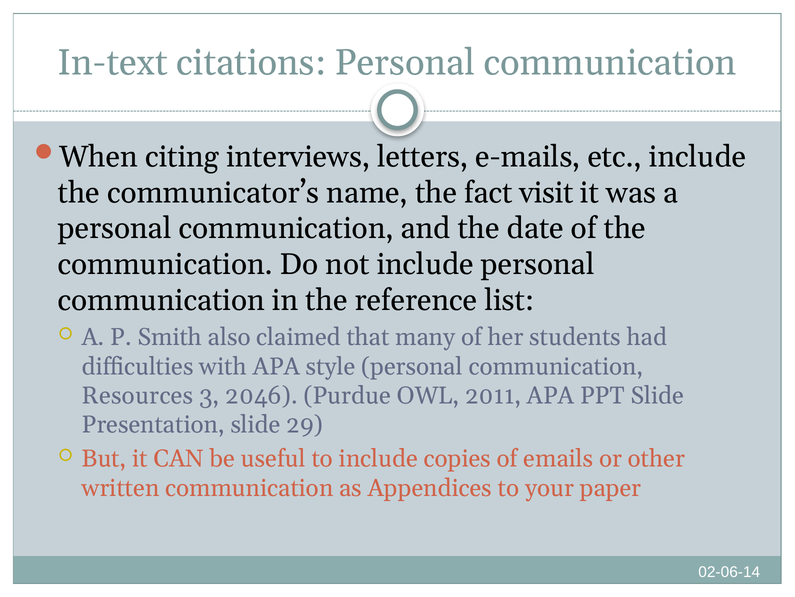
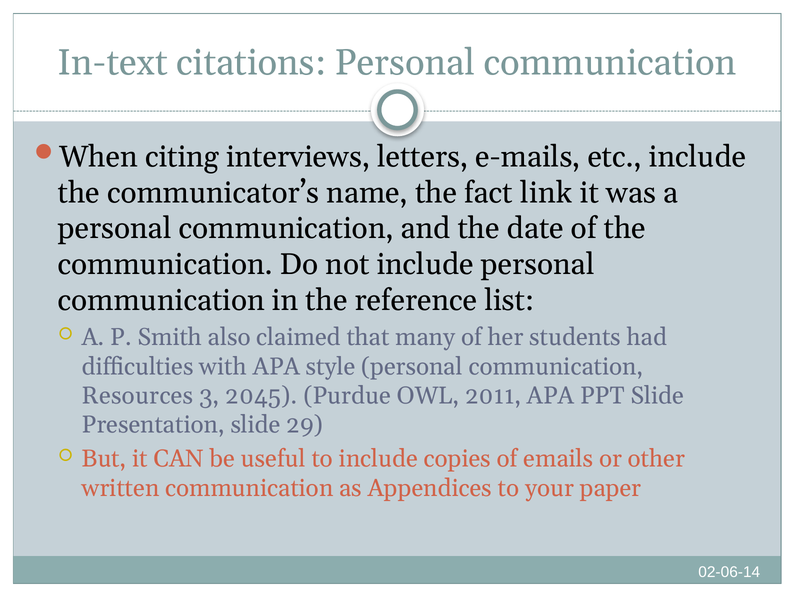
visit: visit -> link
2046: 2046 -> 2045
